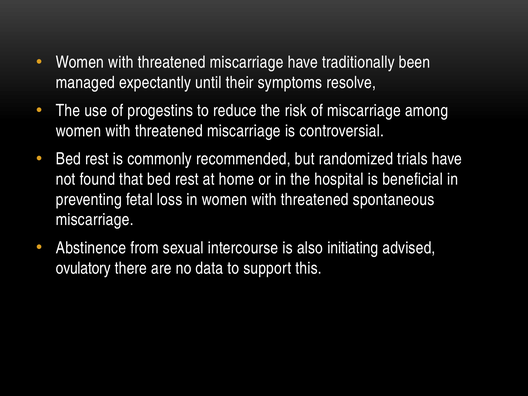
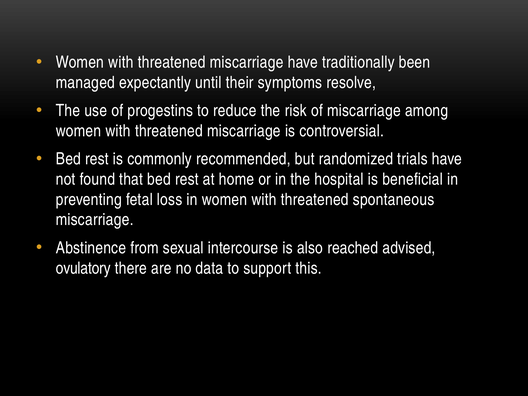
initiating: initiating -> reached
